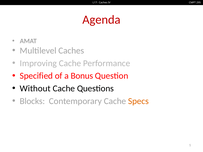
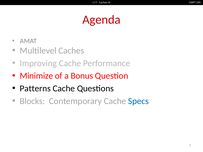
Specified: Specified -> Minimize
Without: Without -> Patterns
Specs colour: orange -> blue
